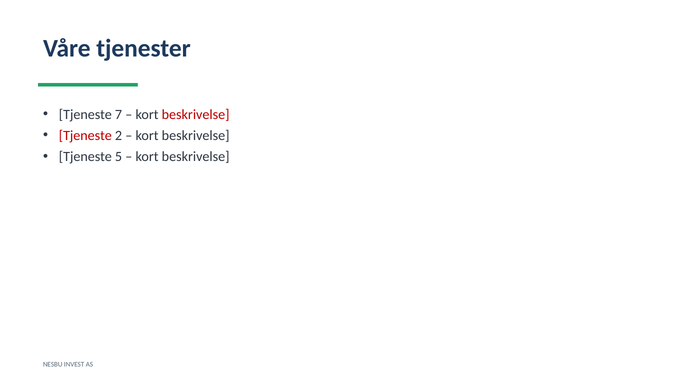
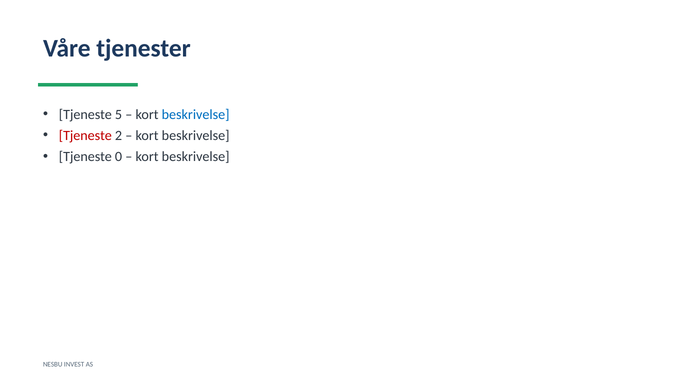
7: 7 -> 5
beskrivelse at (196, 114) colour: red -> blue
5: 5 -> 0
